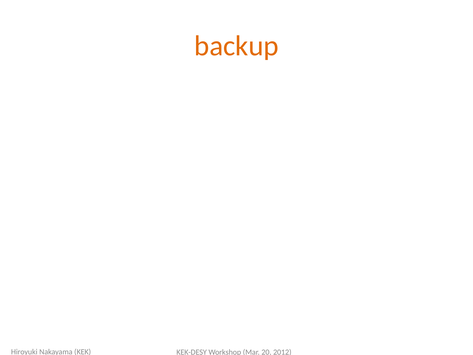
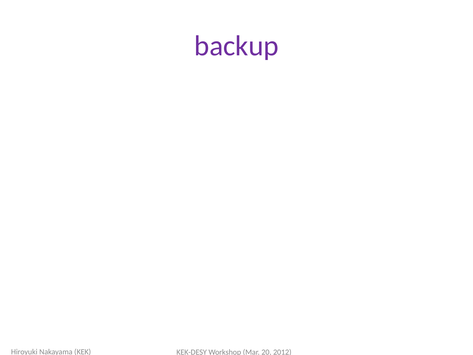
backup colour: orange -> purple
